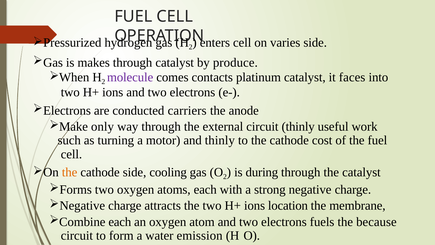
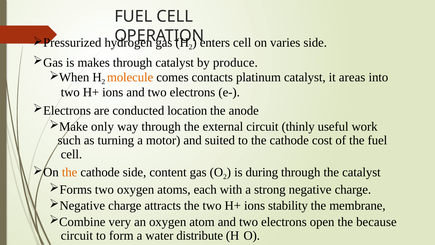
molecule colour: purple -> orange
faces: faces -> areas
carriers: carriers -> location
and thinly: thinly -> suited
cooling: cooling -> content
location: location -> stability
each at (120, 222): each -> very
fuels: fuels -> open
emission: emission -> distribute
